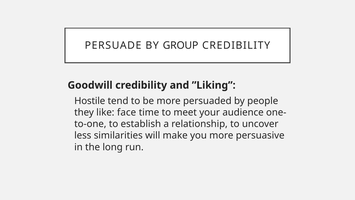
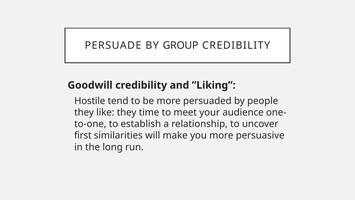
like face: face -> they
less: less -> first
